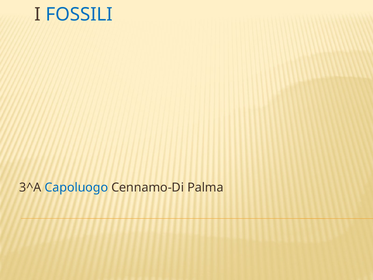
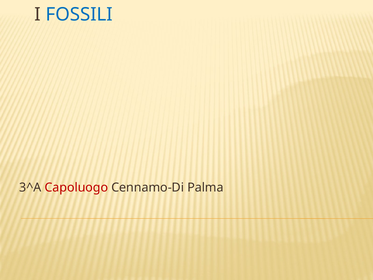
Capoluogo colour: blue -> red
